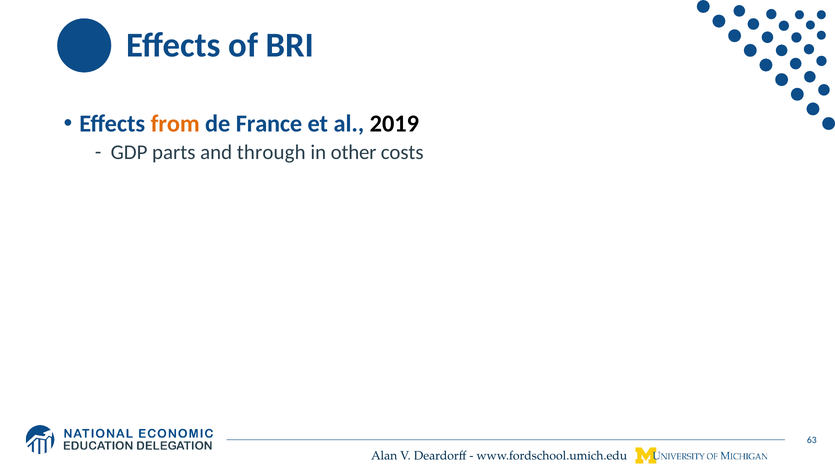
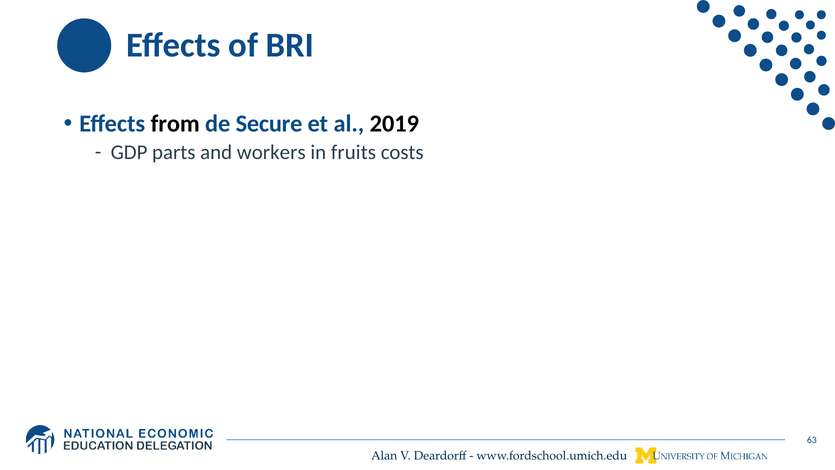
from colour: orange -> black
France: France -> Secure
through: through -> workers
other: other -> fruits
